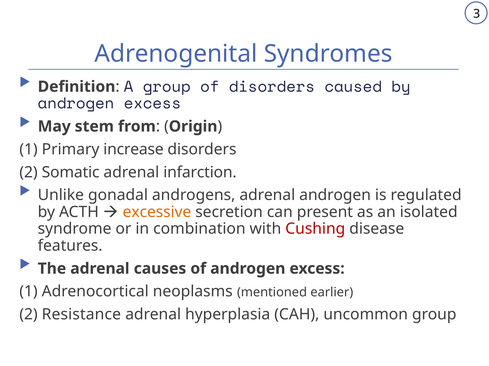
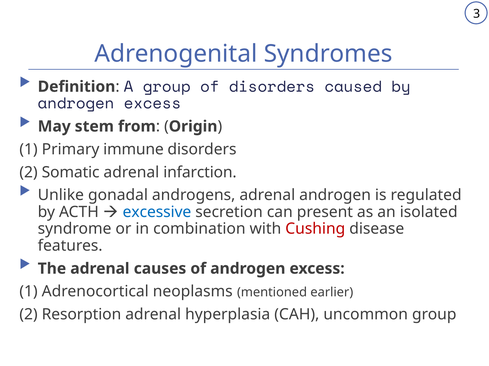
increase: increase -> immune
excessive colour: orange -> blue
Resistance: Resistance -> Resorption
